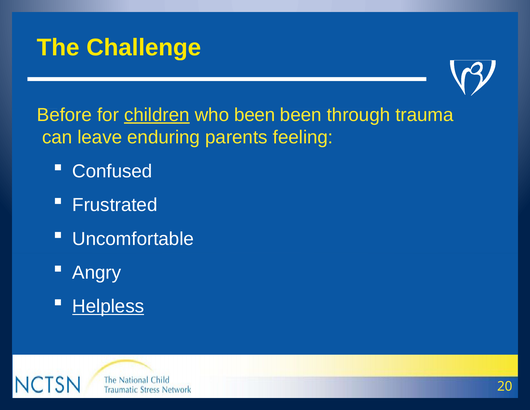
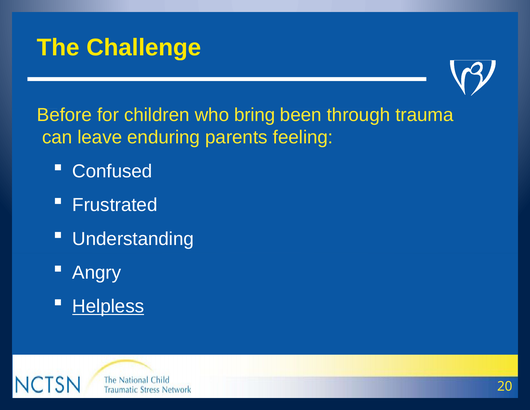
children underline: present -> none
who been: been -> bring
Uncomfortable: Uncomfortable -> Understanding
